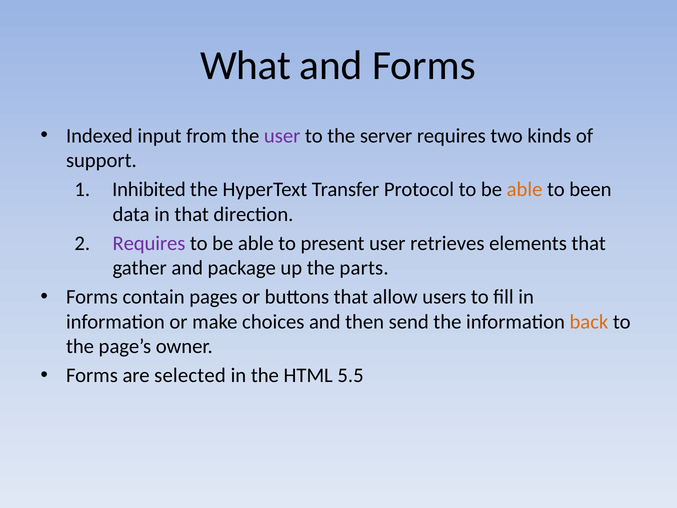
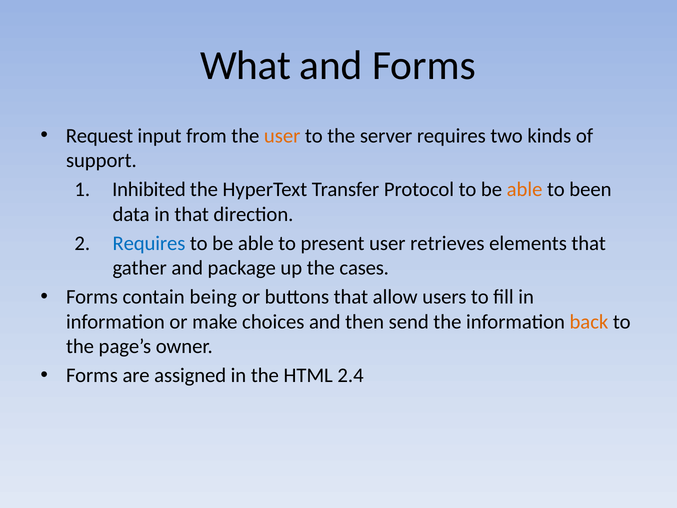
Indexed: Indexed -> Request
user at (282, 136) colour: purple -> orange
Requires at (149, 243) colour: purple -> blue
parts: parts -> cases
pages: pages -> being
selected: selected -> assigned
5.5: 5.5 -> 2.4
